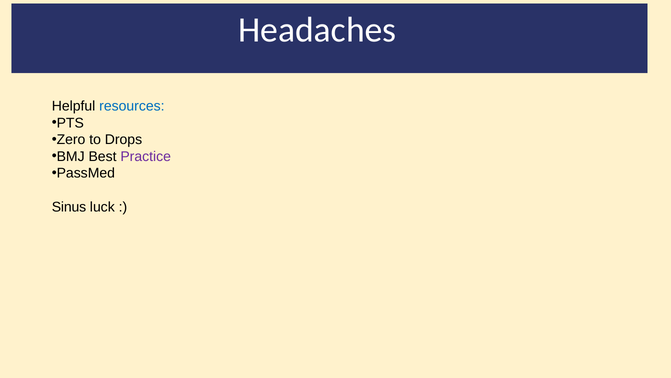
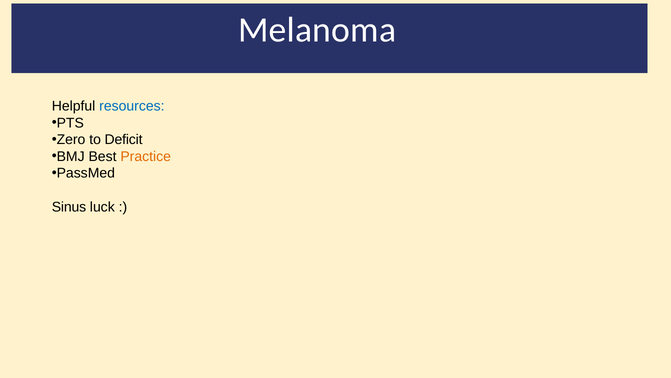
Headaches: Headaches -> Melanoma
Drops: Drops -> Deficit
Practice colour: purple -> orange
